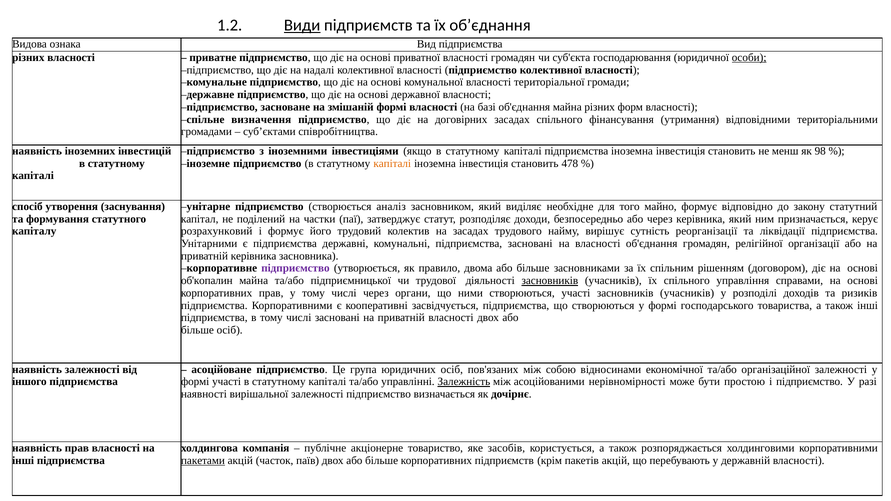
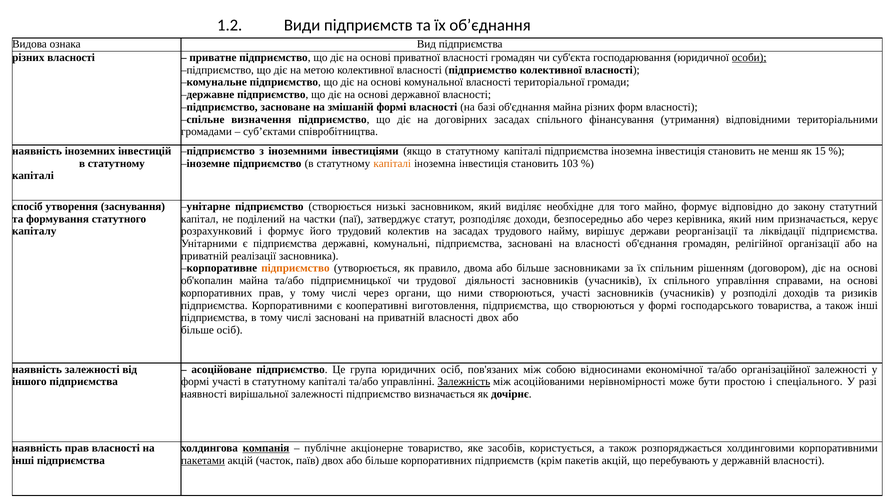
Види underline: present -> none
надалі: надалі -> метою
98: 98 -> 15
478: 478 -> 103
аналіз: аналіз -> низькі
сутність: сутність -> держави
приватній керівника: керівника -> реалізації
підприємство at (295, 268) colour: purple -> orange
засновників at (550, 281) underline: present -> none
засвідчується: засвідчується -> виготовлення
і підприємство: підприємство -> спеціального
компанія underline: none -> present
